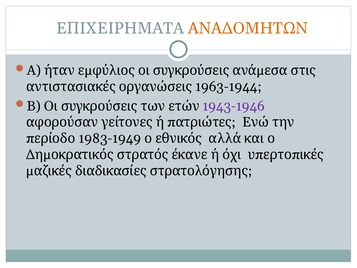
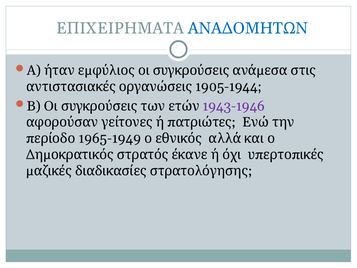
ΑΝΑΔΟΜΗΤΩΝ colour: orange -> blue
1963-1944: 1963-1944 -> 1905-1944
1983-1949: 1983-1949 -> 1965-1949
